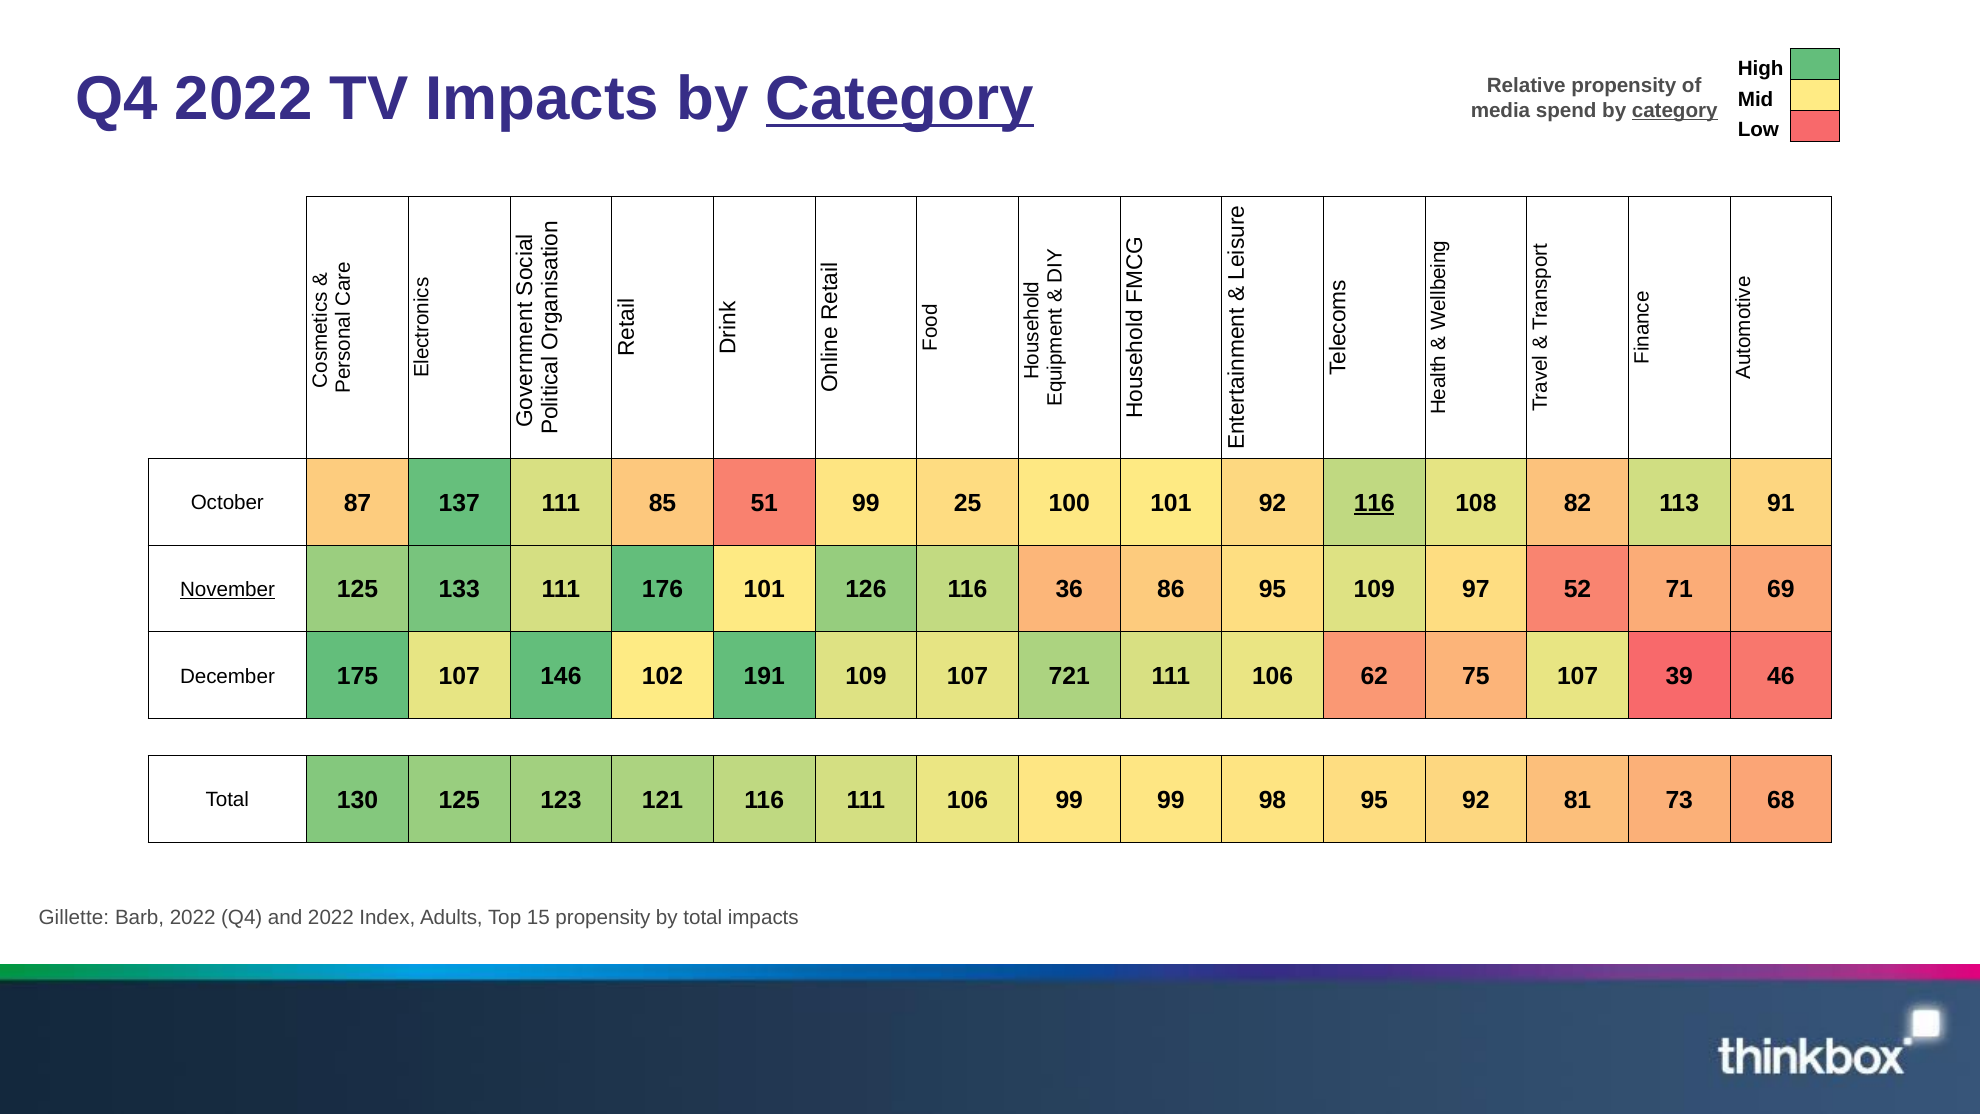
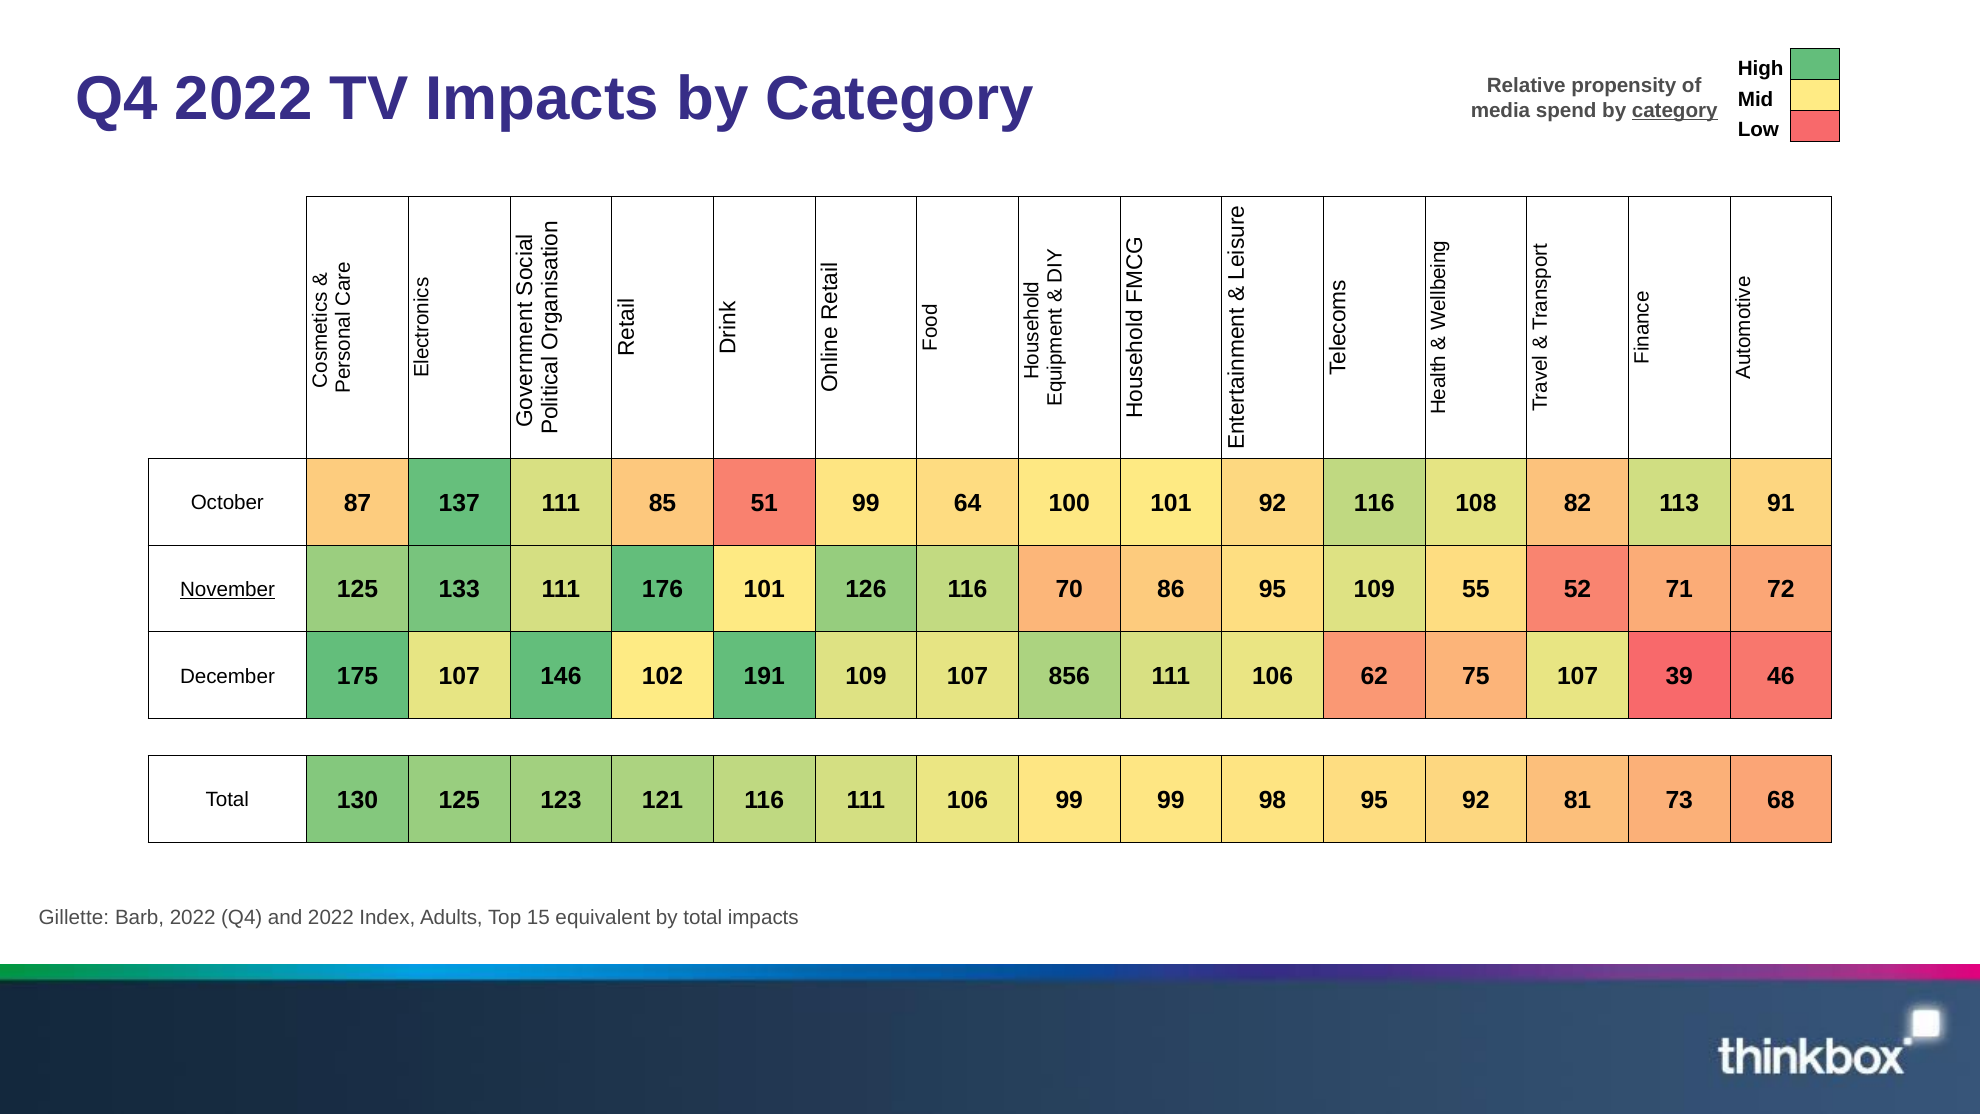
Category at (900, 99) underline: present -> none
25: 25 -> 64
116 at (1374, 503) underline: present -> none
36: 36 -> 70
97: 97 -> 55
69: 69 -> 72
721: 721 -> 856
15 propensity: propensity -> equivalent
